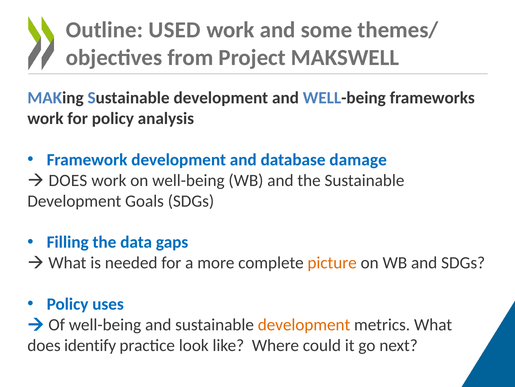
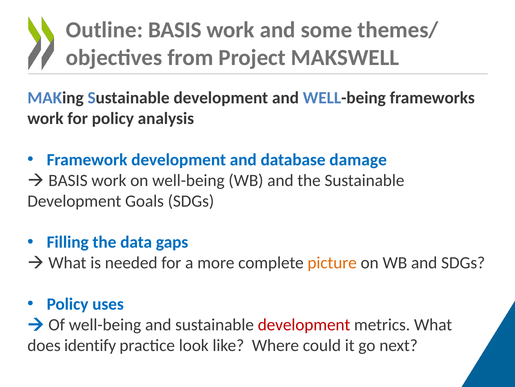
Outline USED: USED -> BASIS
DOES at (68, 180): DOES -> BASIS
development at (304, 324) colour: orange -> red
